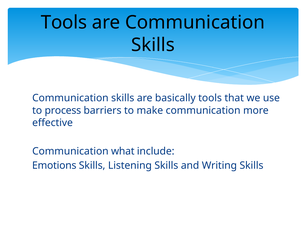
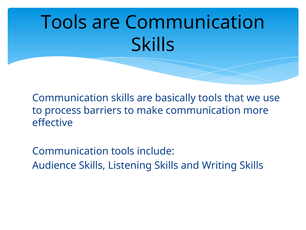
Communication what: what -> tools
Emotions: Emotions -> Audience
